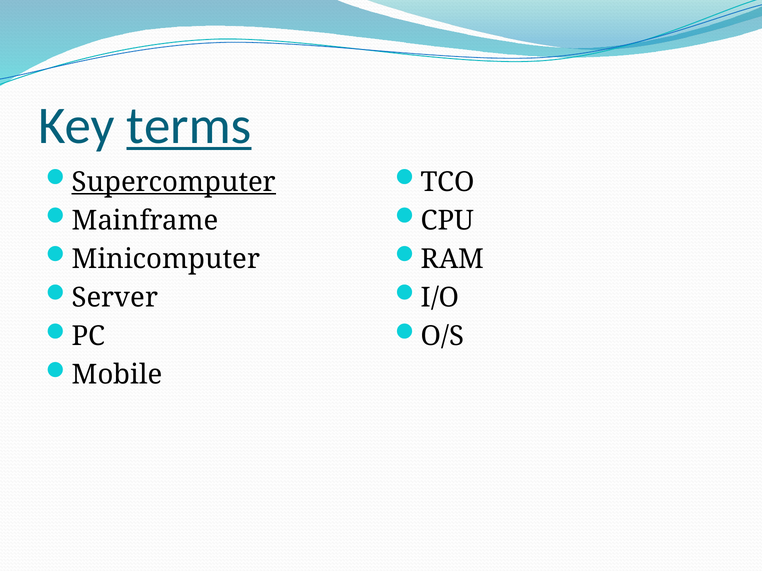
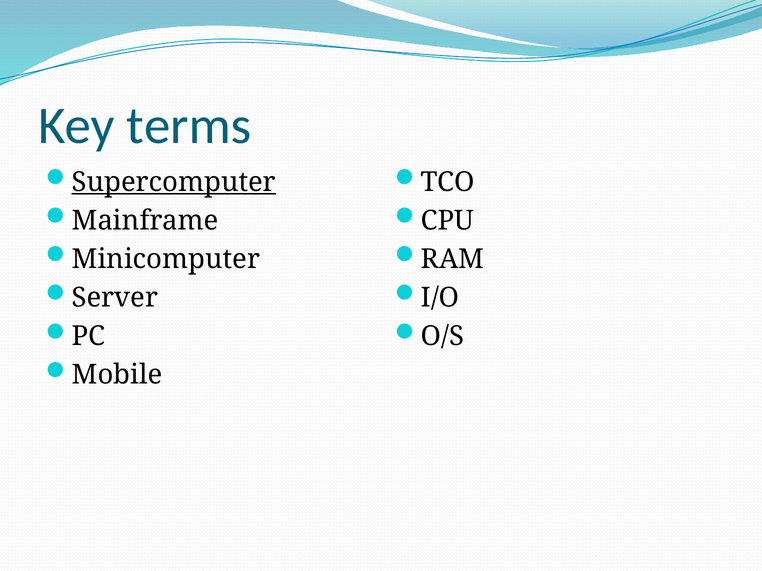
terms underline: present -> none
